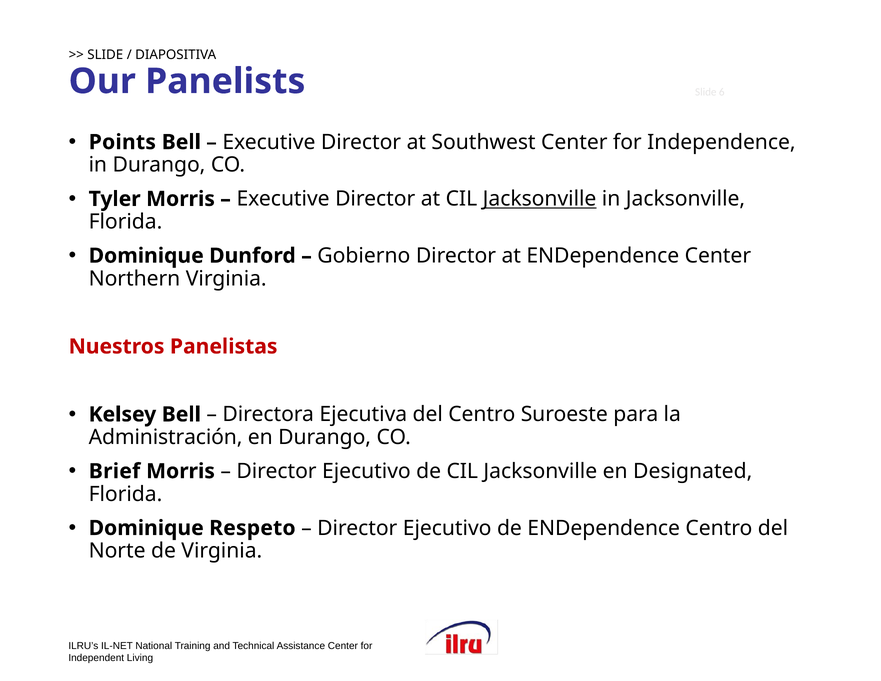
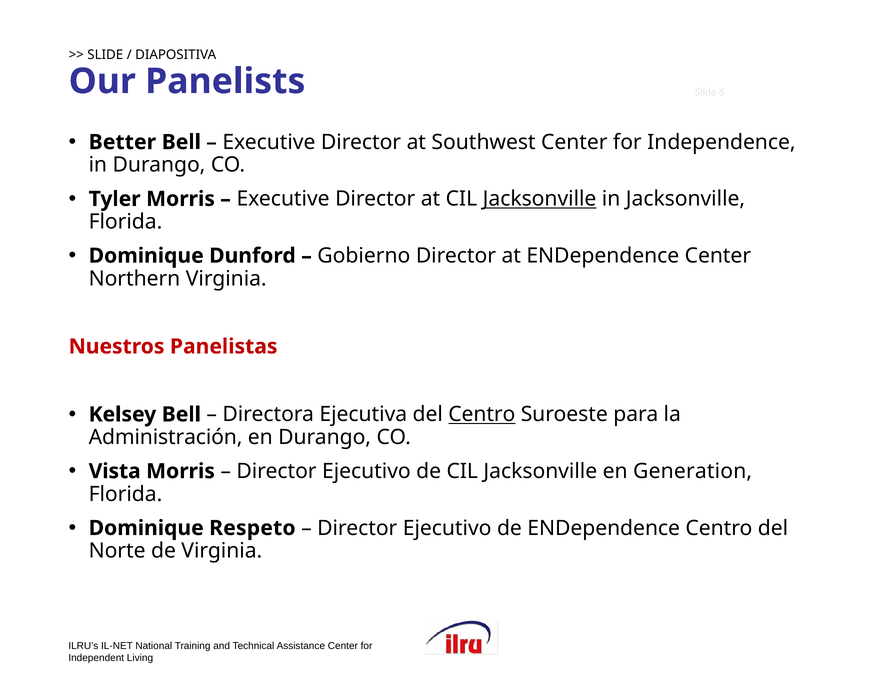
Points: Points -> Better
Centro at (482, 414) underline: none -> present
Brief: Brief -> Vista
Designated: Designated -> Generation
